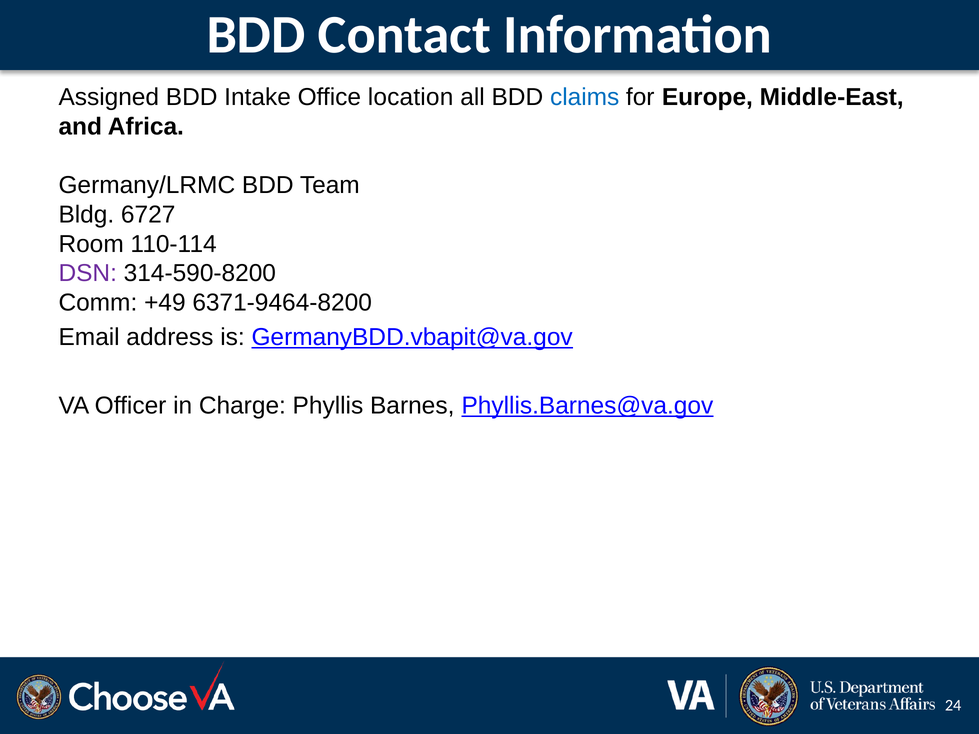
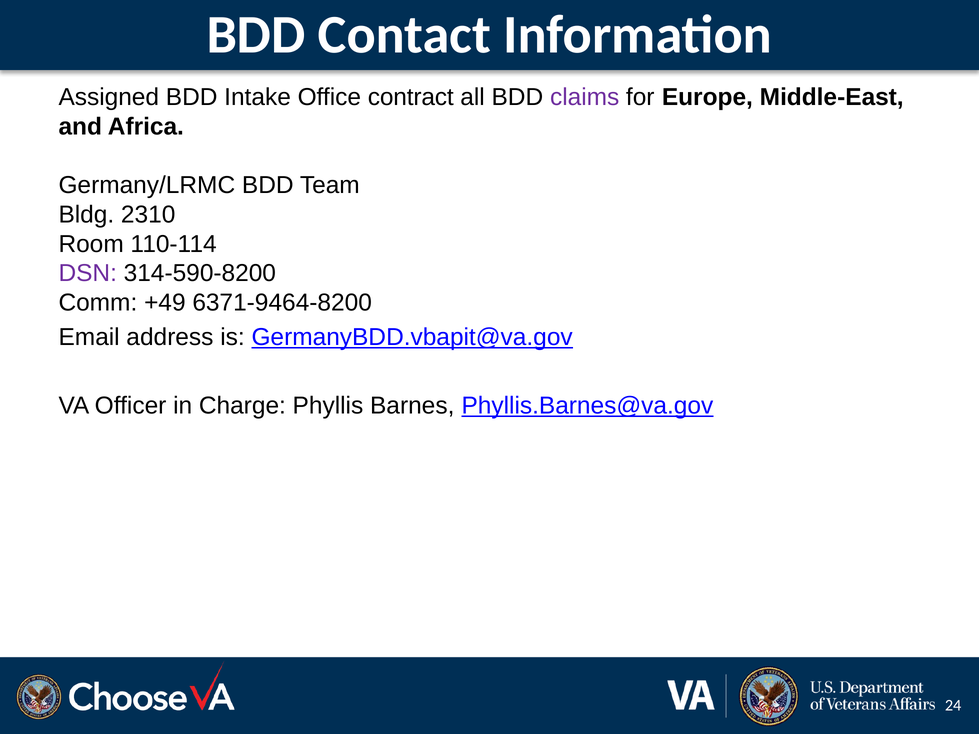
location: location -> contract
claims colour: blue -> purple
6727: 6727 -> 2310
